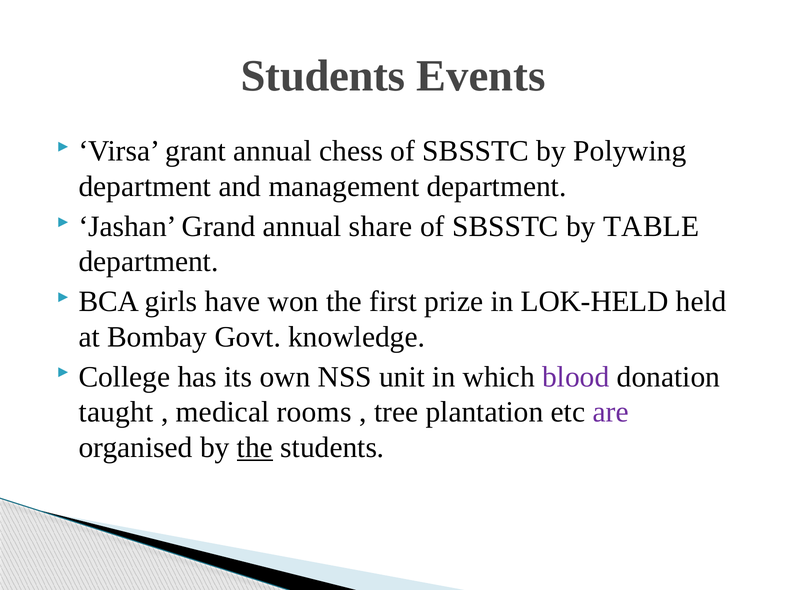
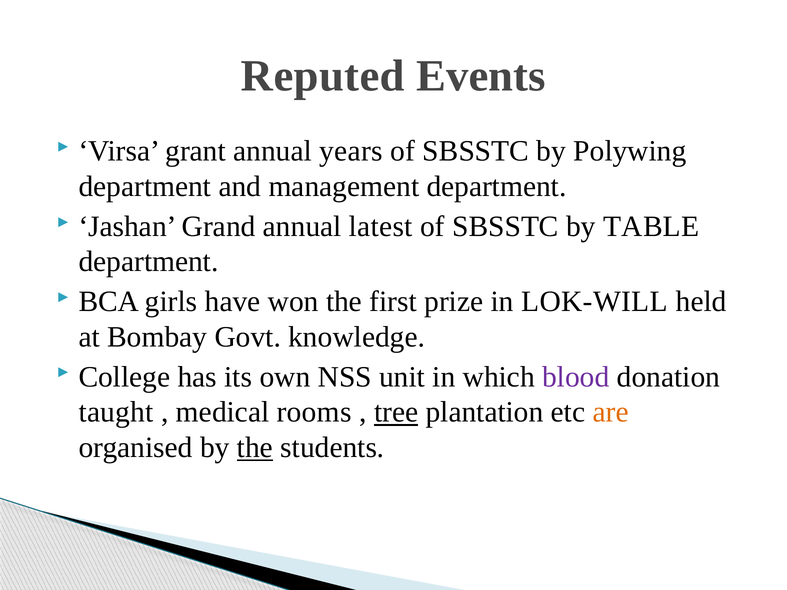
Students at (323, 76): Students -> Reputed
chess: chess -> years
share: share -> latest
LOK-HELD: LOK-HELD -> LOK-WILL
tree underline: none -> present
are colour: purple -> orange
